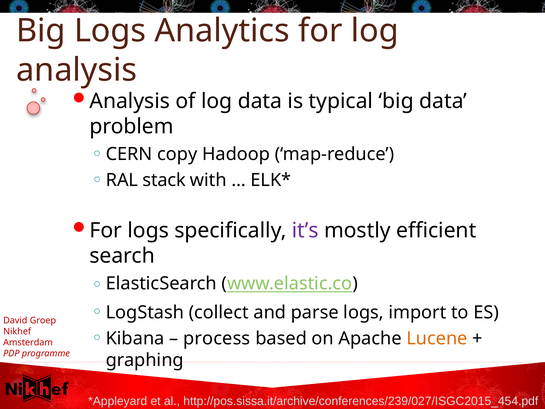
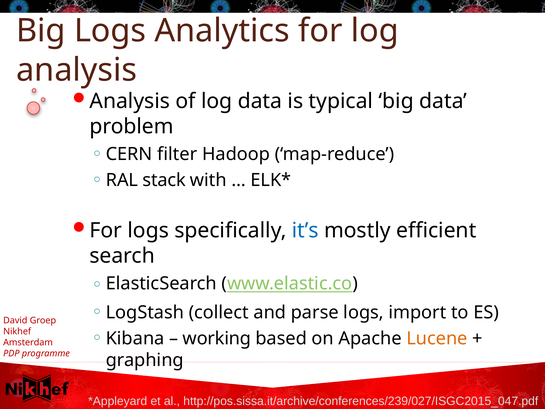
copy: copy -> filter
it’s colour: purple -> blue
process: process -> working
http://pos.sissa.it/archive/conferences/239/027/ISGC2015_454.pdf: http://pos.sissa.it/archive/conferences/239/027/ISGC2015_454.pdf -> http://pos.sissa.it/archive/conferences/239/027/ISGC2015_047.pdf
